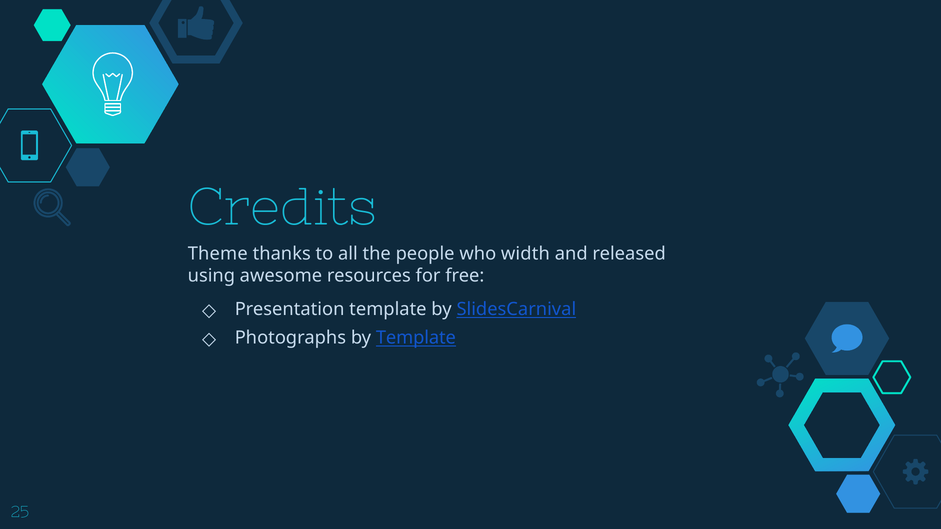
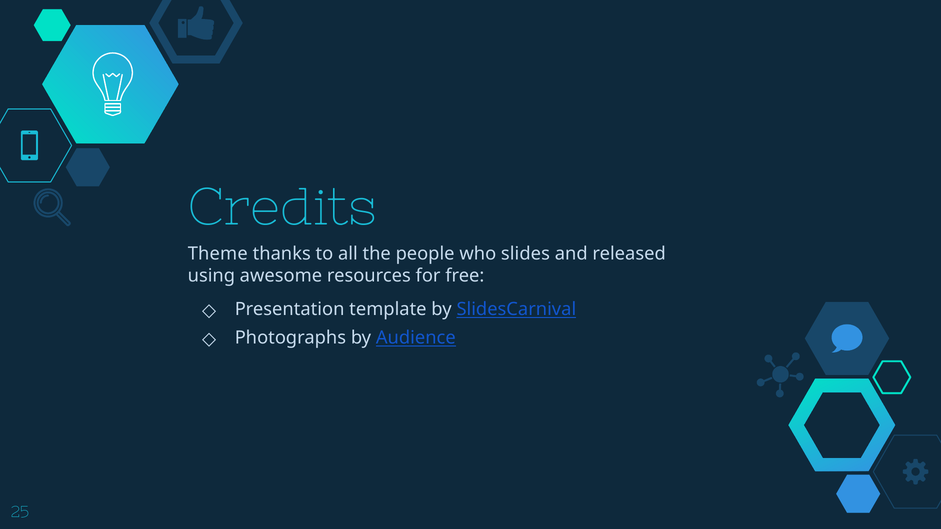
width: width -> slides
by Template: Template -> Audience
